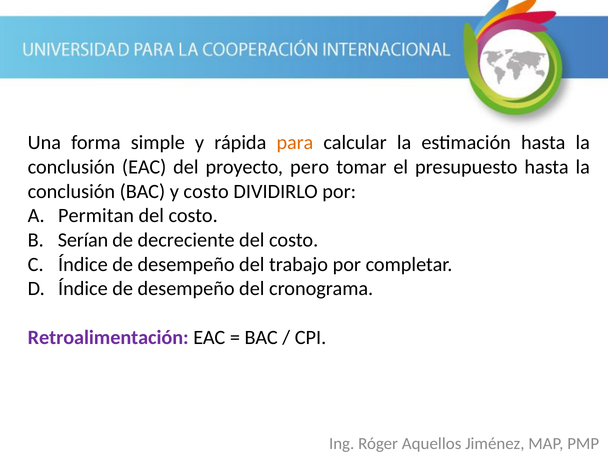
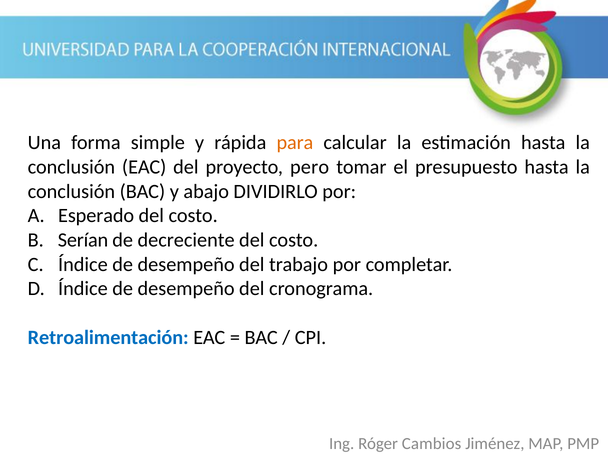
y costo: costo -> abajo
Permitan: Permitan -> Esperado
Retroalimentación colour: purple -> blue
Aquellos: Aquellos -> Cambios
